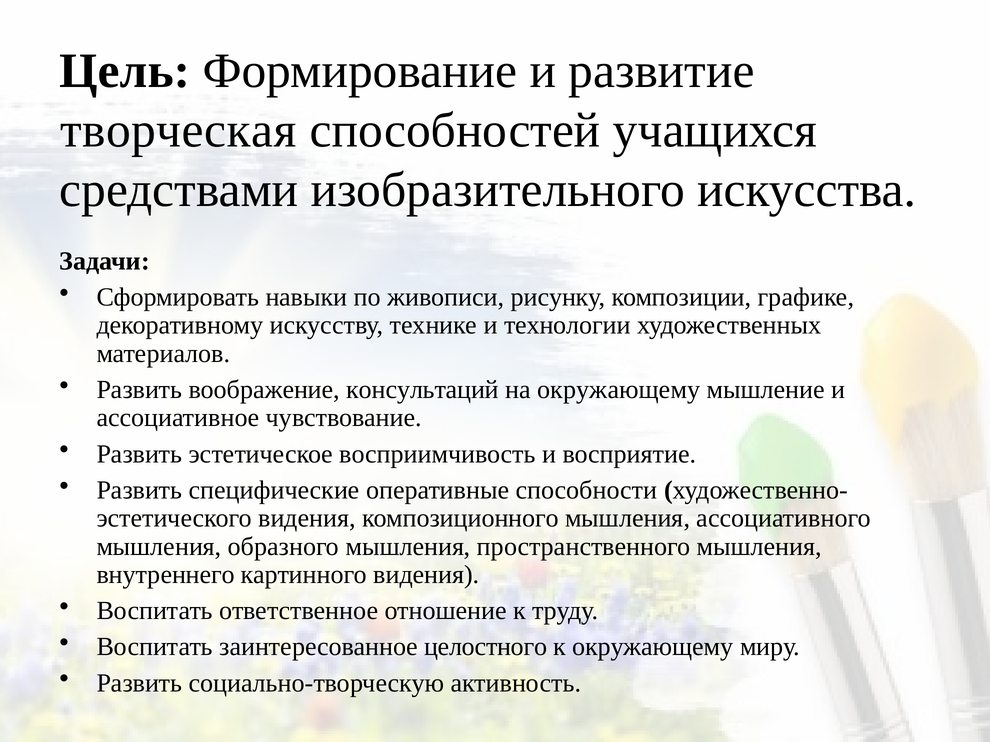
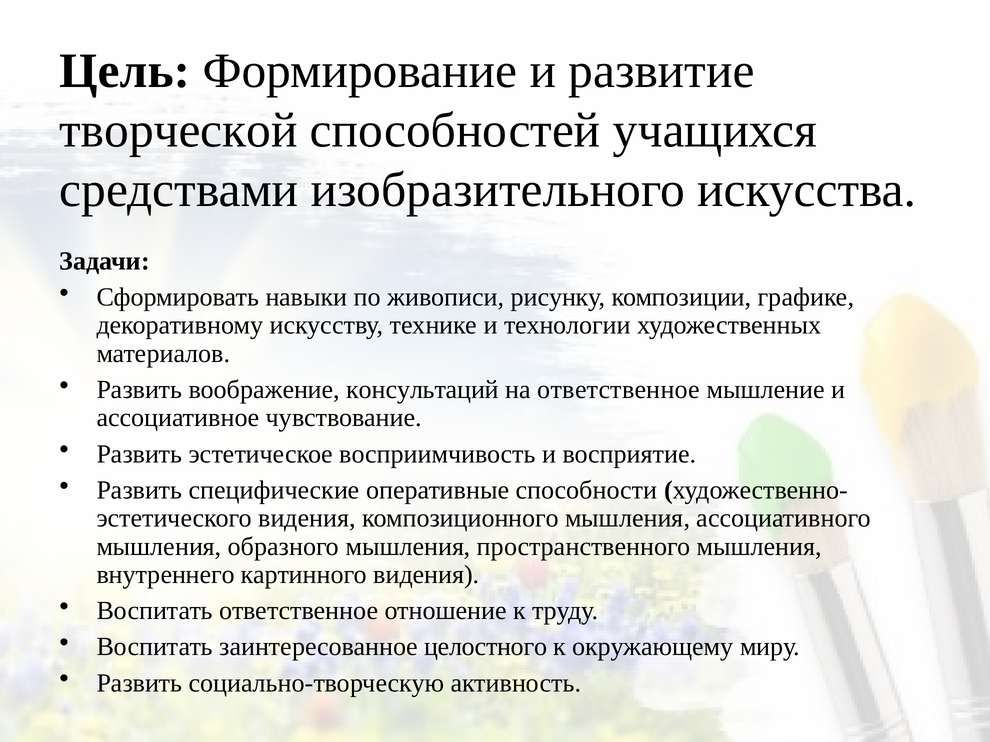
творческая: творческая -> творческой
на окружающему: окружающему -> ответственное
